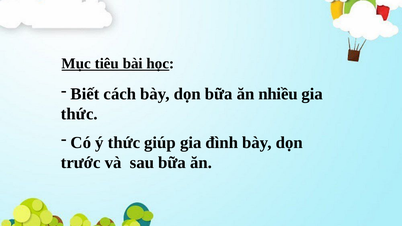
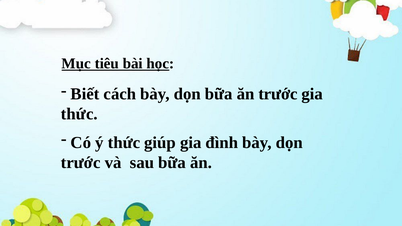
ăn nhiều: nhiều -> trước
